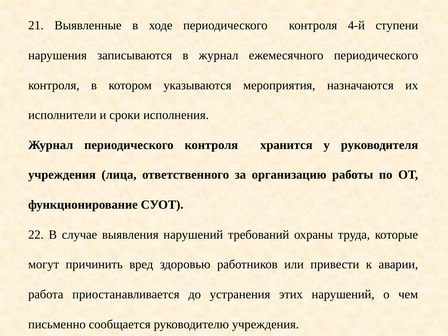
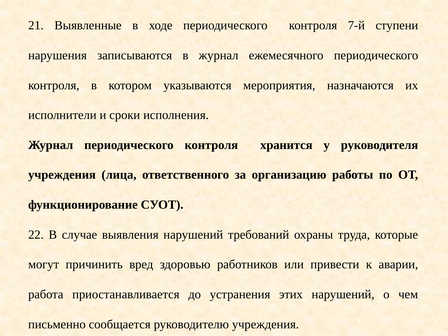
4-й: 4-й -> 7-й
